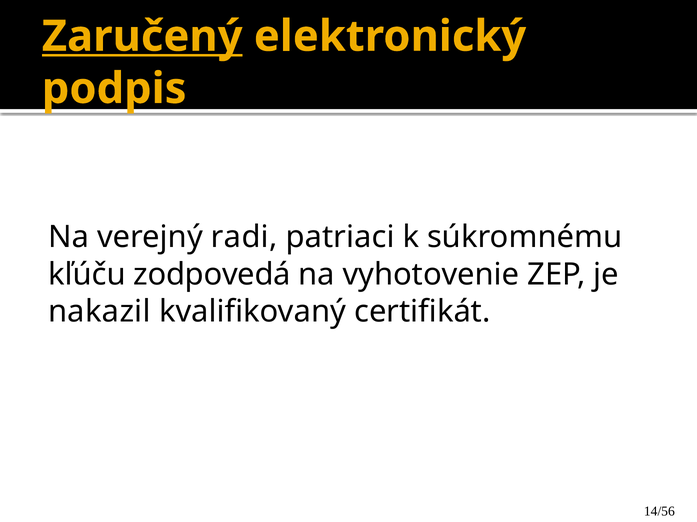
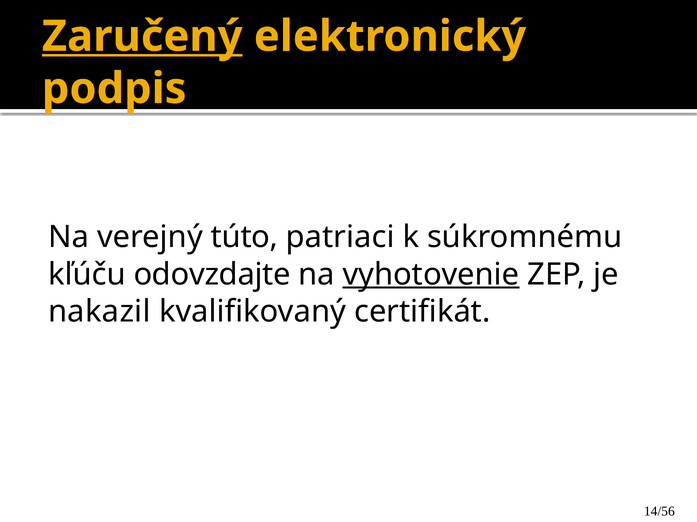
radi: radi -> túto
zodpovedá: zodpovedá -> odovzdajte
vyhotovenie underline: none -> present
